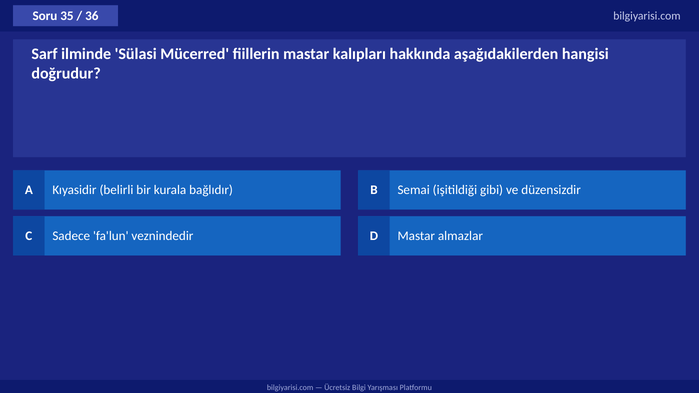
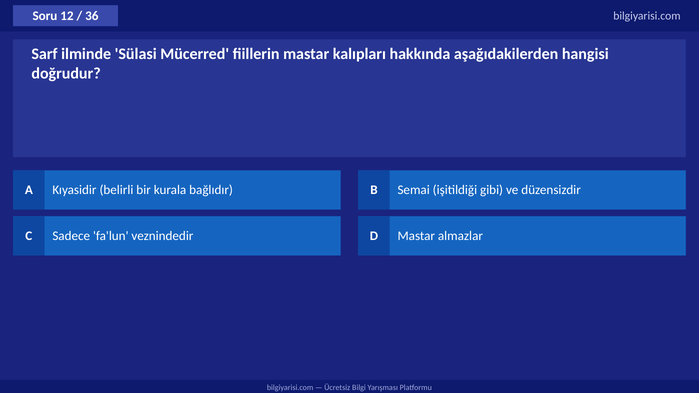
35: 35 -> 12
